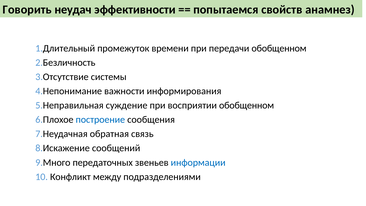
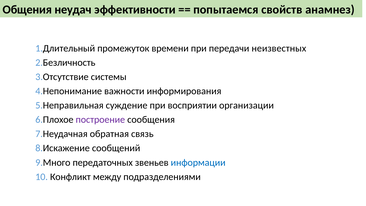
Говорить: Говорить -> Общения
передачи обобщенном: обобщенном -> неизвестных
восприятии обобщенном: обобщенном -> организации
построение colour: blue -> purple
